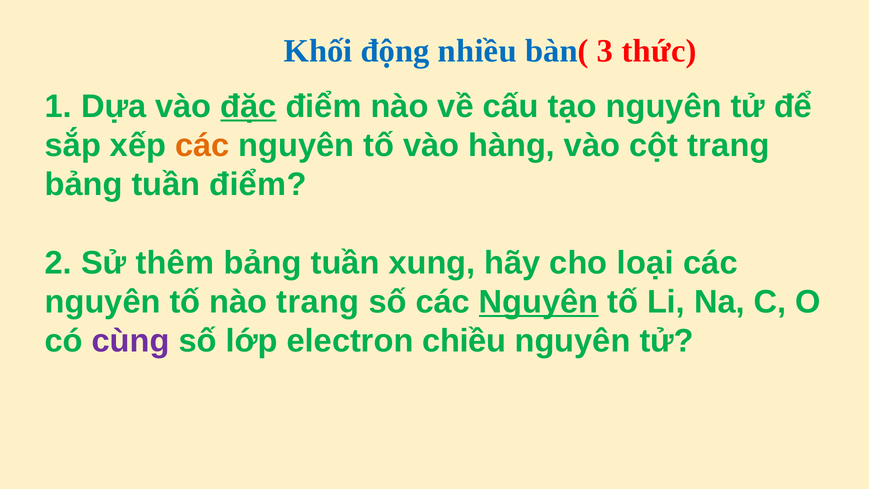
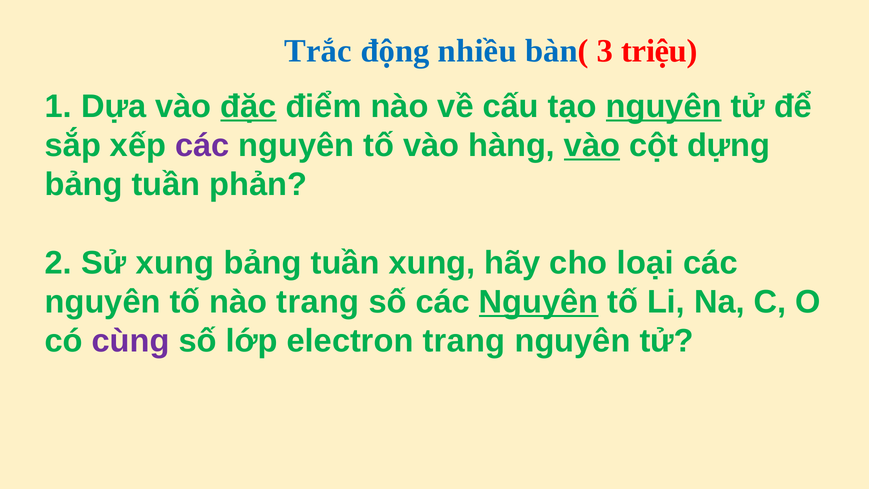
Khối: Khối -> Trắc
thức: thức -> triệu
nguyên at (664, 106) underline: none -> present
các at (202, 145) colour: orange -> purple
vào at (592, 145) underline: none -> present
cột trang: trang -> dựng
tuần điểm: điểm -> phản
Sử thêm: thêm -> xung
electron chiều: chiều -> trang
